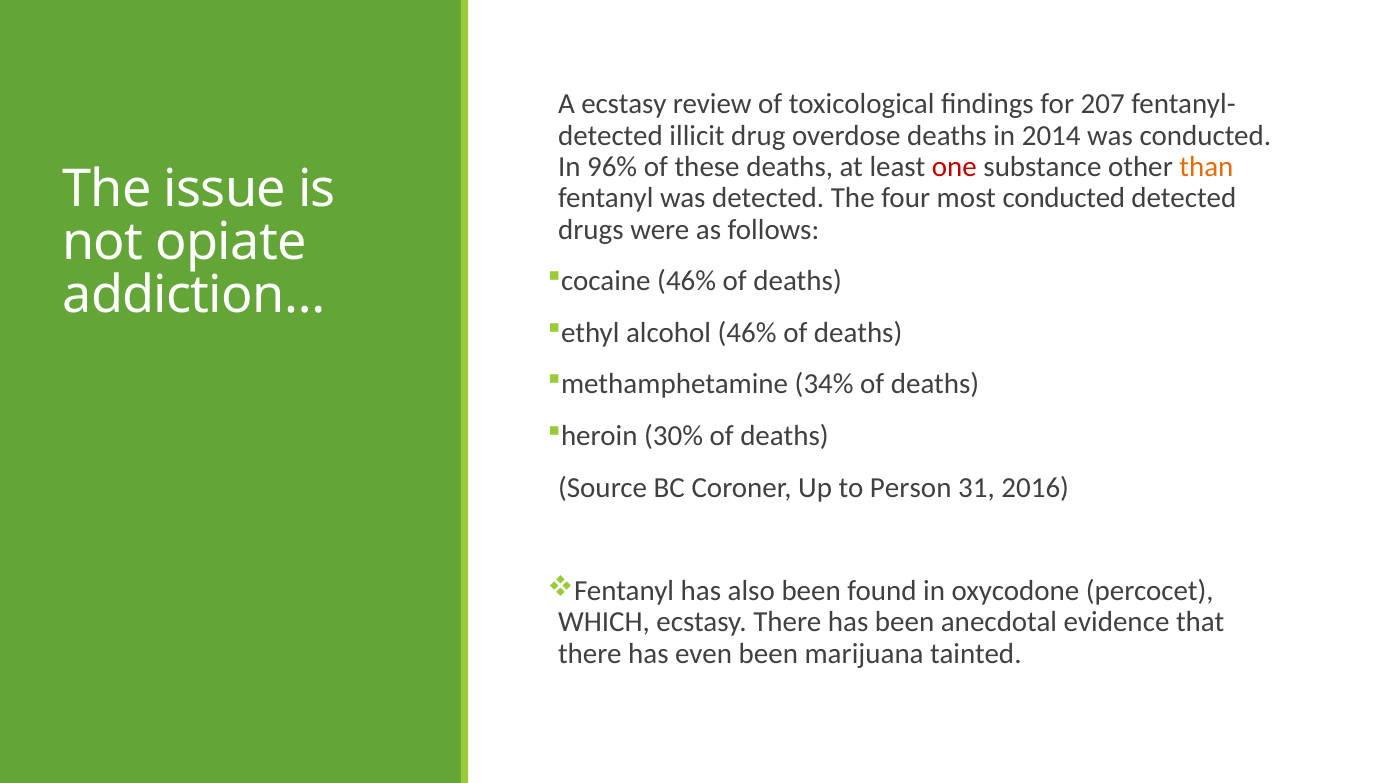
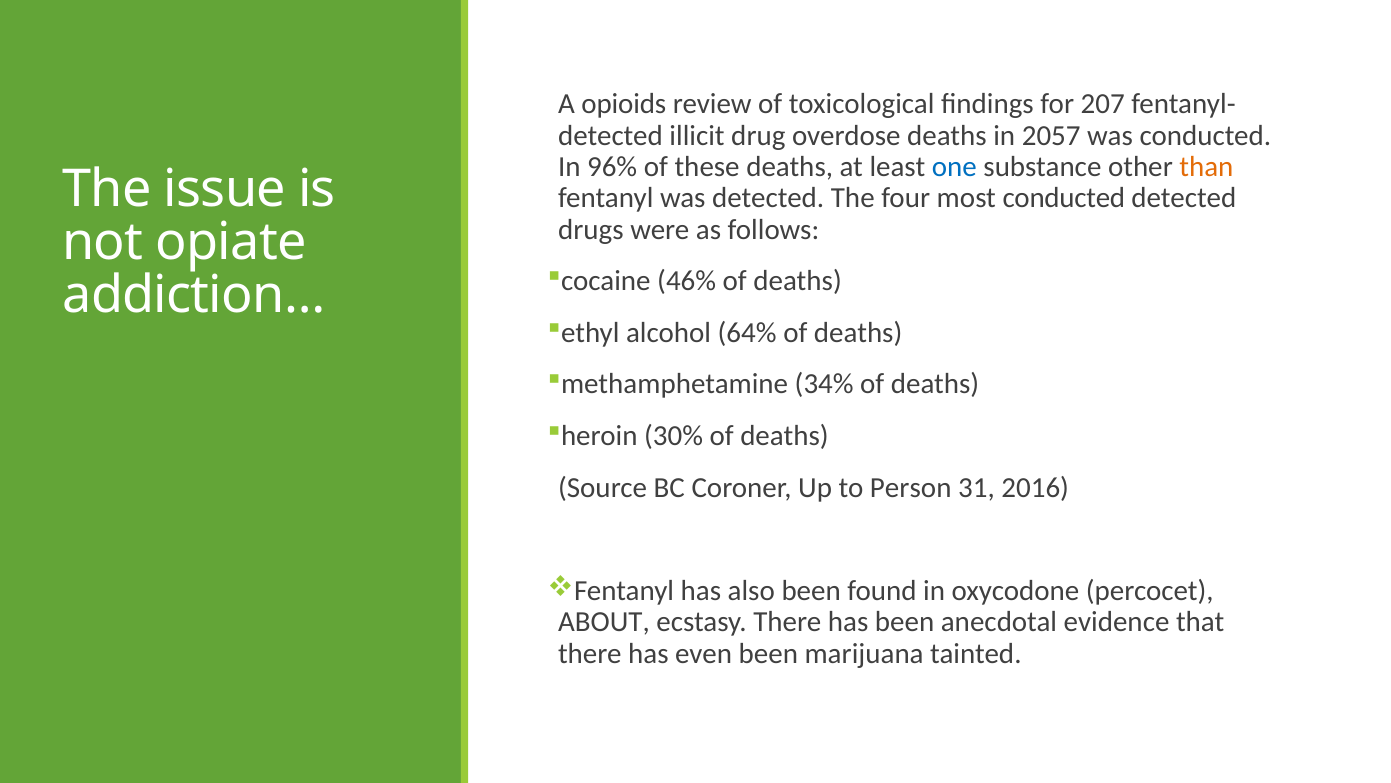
A ecstasy: ecstasy -> opioids
2014: 2014 -> 2057
one colour: red -> blue
alcohol 46%: 46% -> 64%
WHICH: WHICH -> ABOUT
